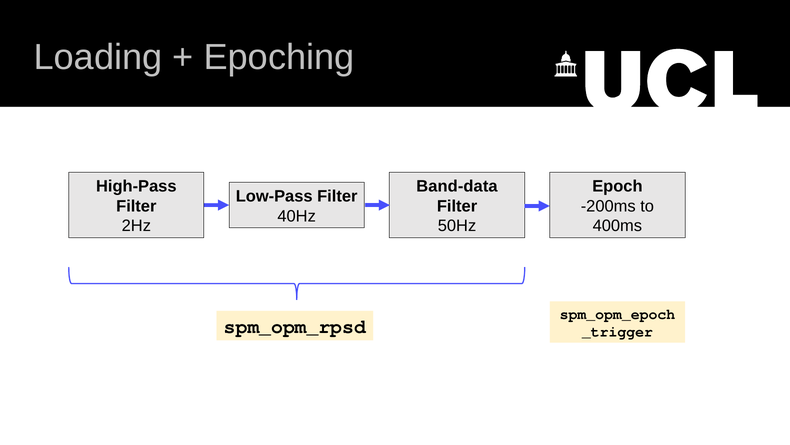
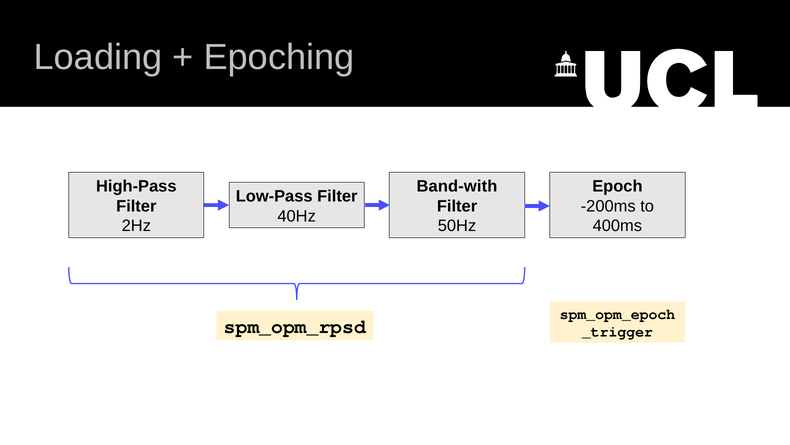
Band-data: Band-data -> Band-with
